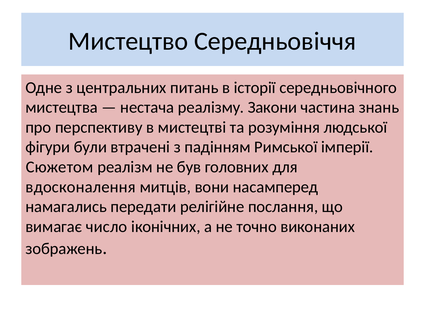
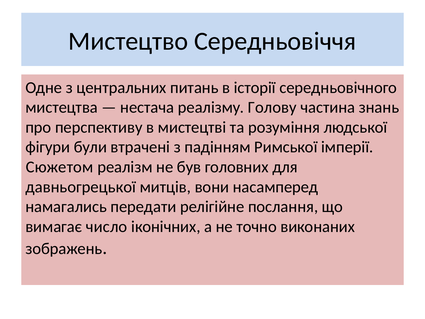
Закони: Закони -> Голову
вдосконалення: вдосконалення -> давньогрецької
